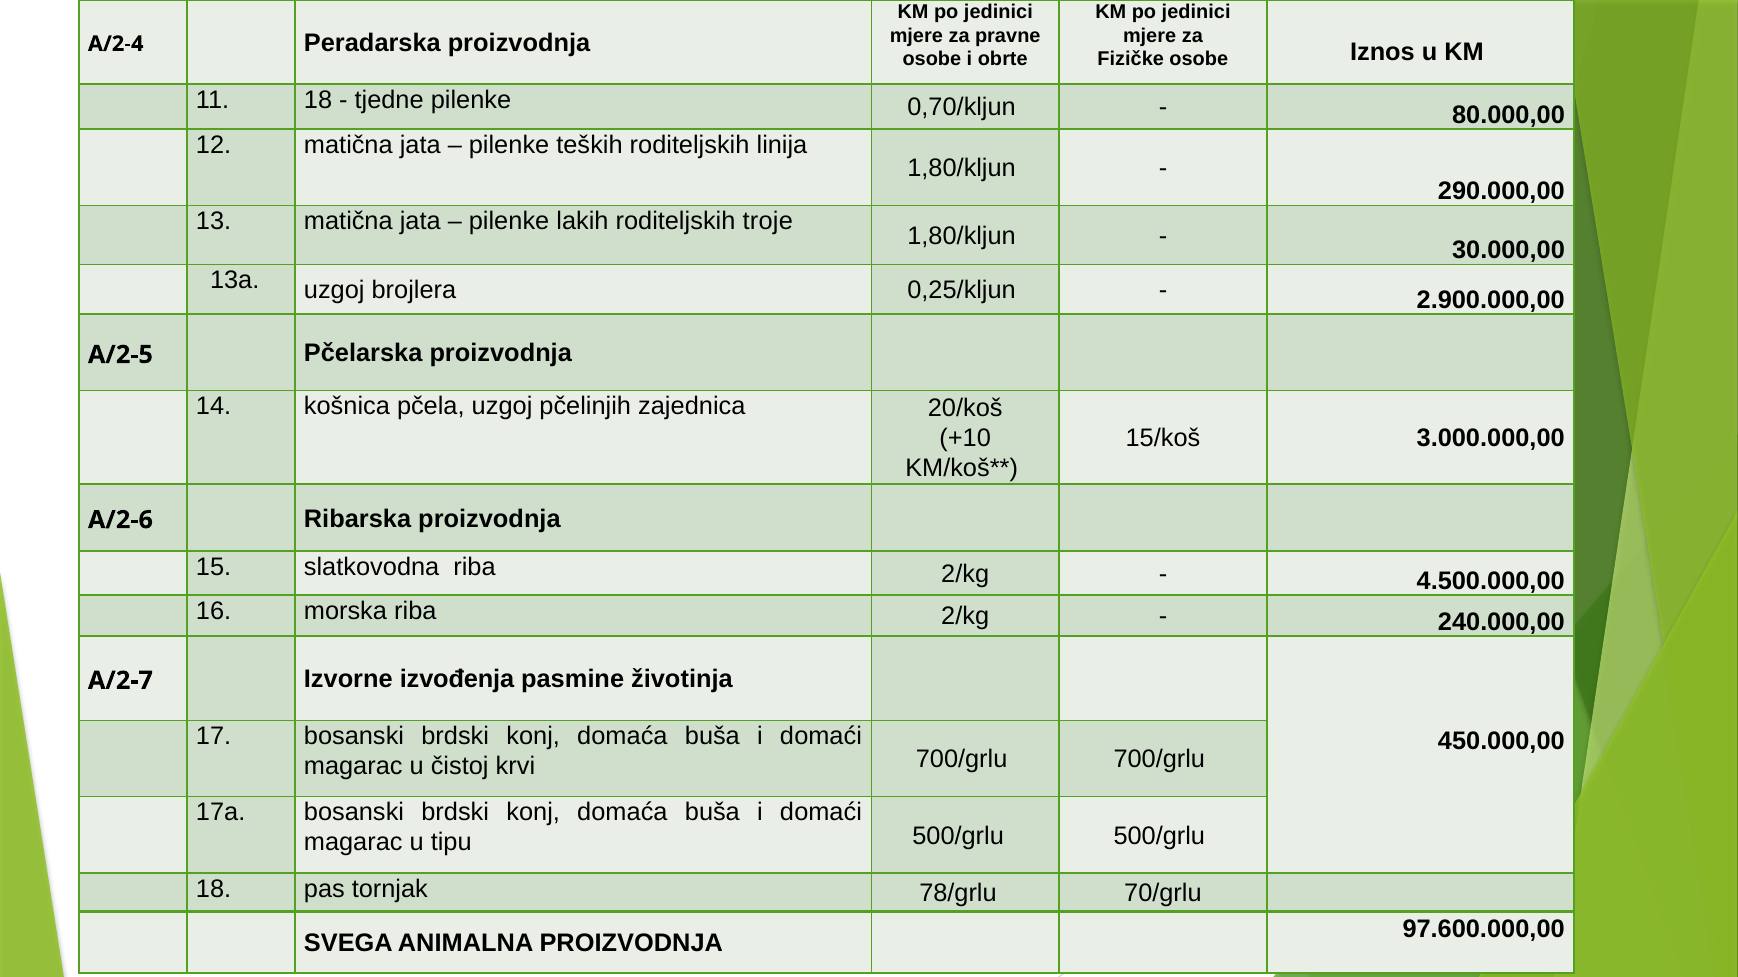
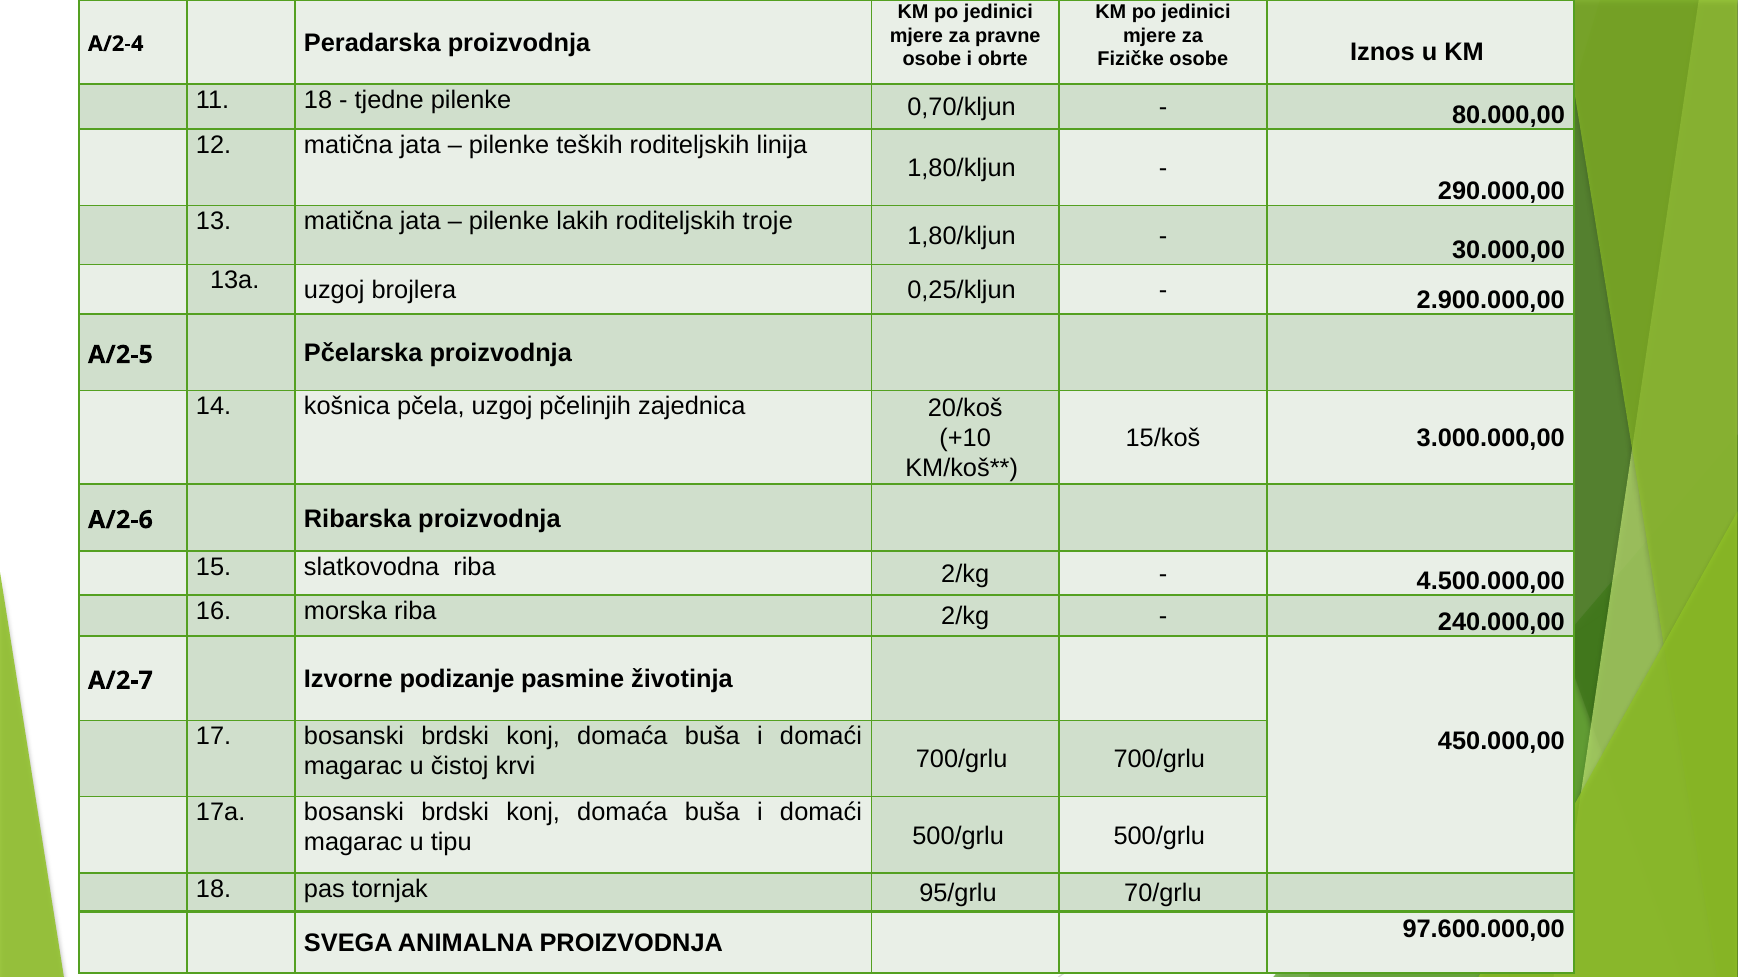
izvođenja: izvođenja -> podizanje
78/grlu: 78/grlu -> 95/grlu
